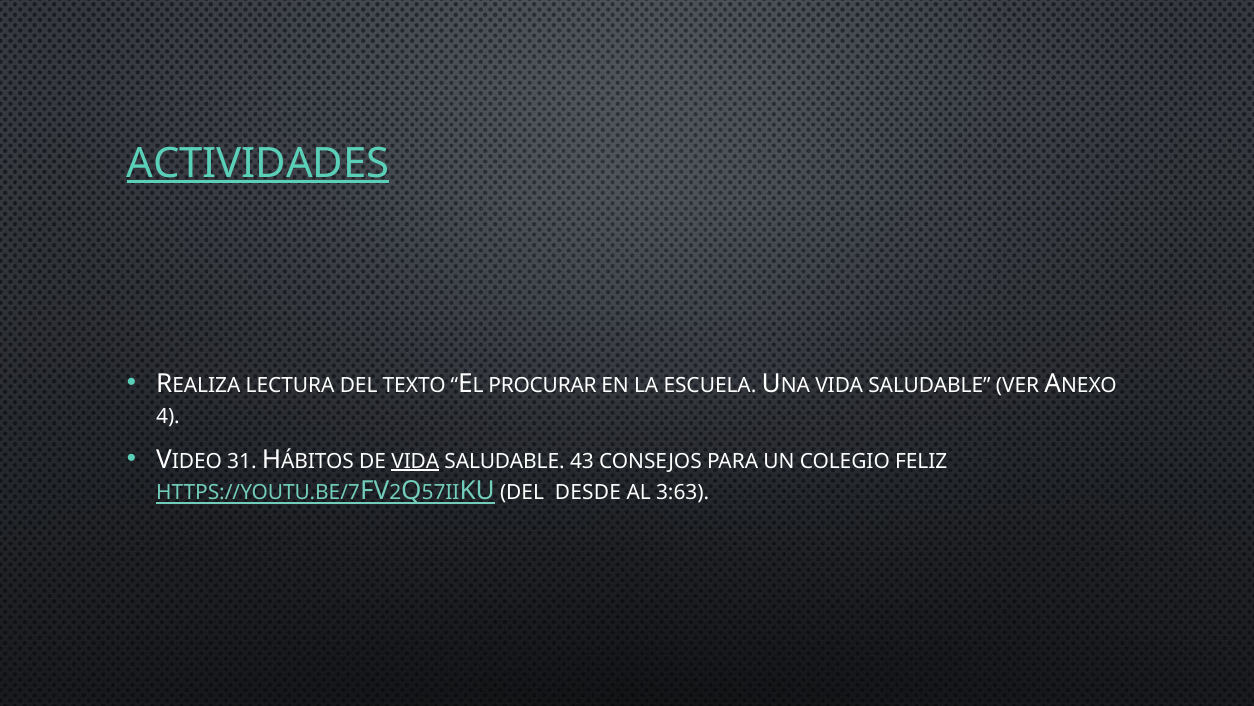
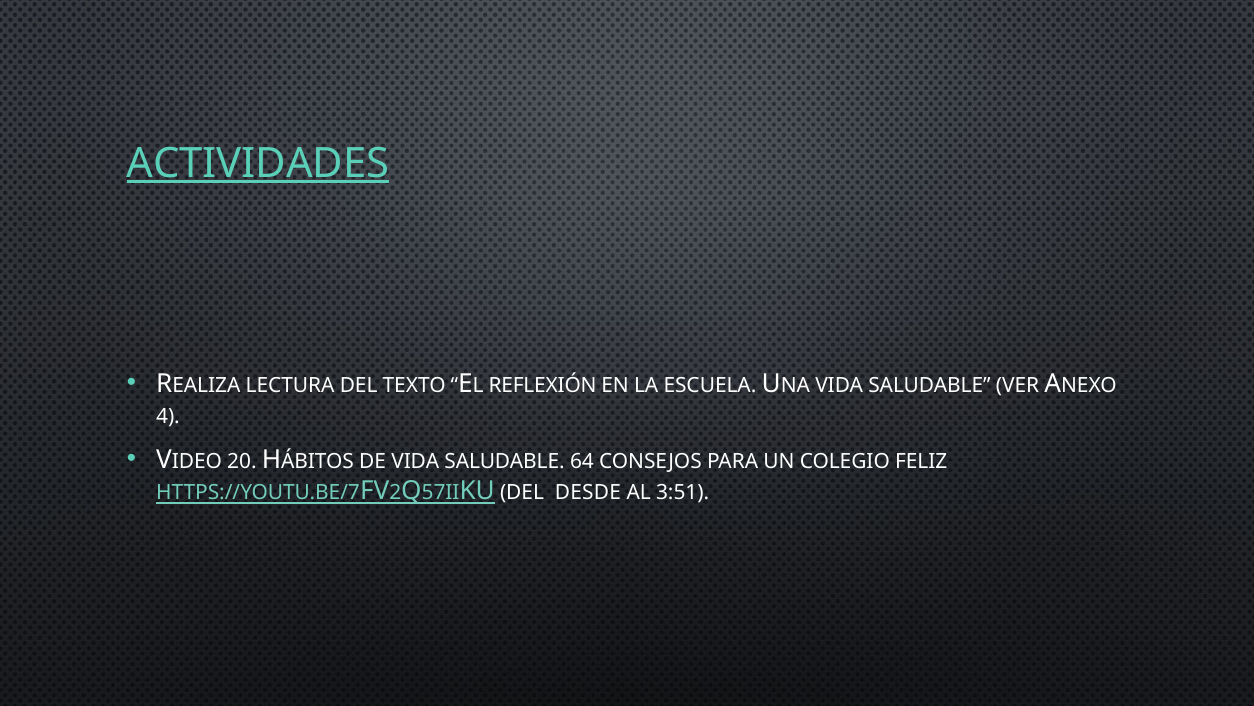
PROCURAR: PROCURAR -> REFLEXIÓN
31: 31 -> 20
VIDA at (415, 461) underline: present -> none
43: 43 -> 64
3:63: 3:63 -> 3:51
